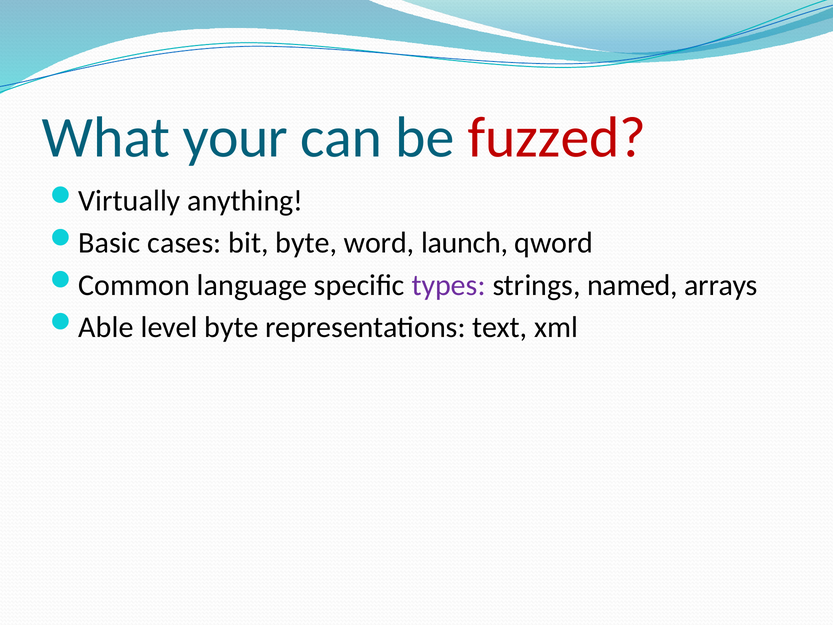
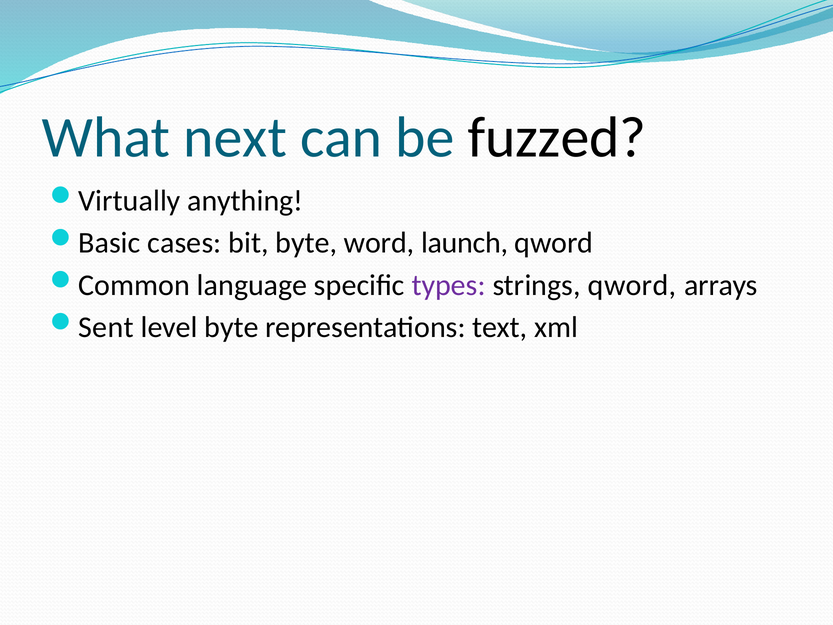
your: your -> next
fuzzed colour: red -> black
strings named: named -> qword
Able: Able -> Sent
